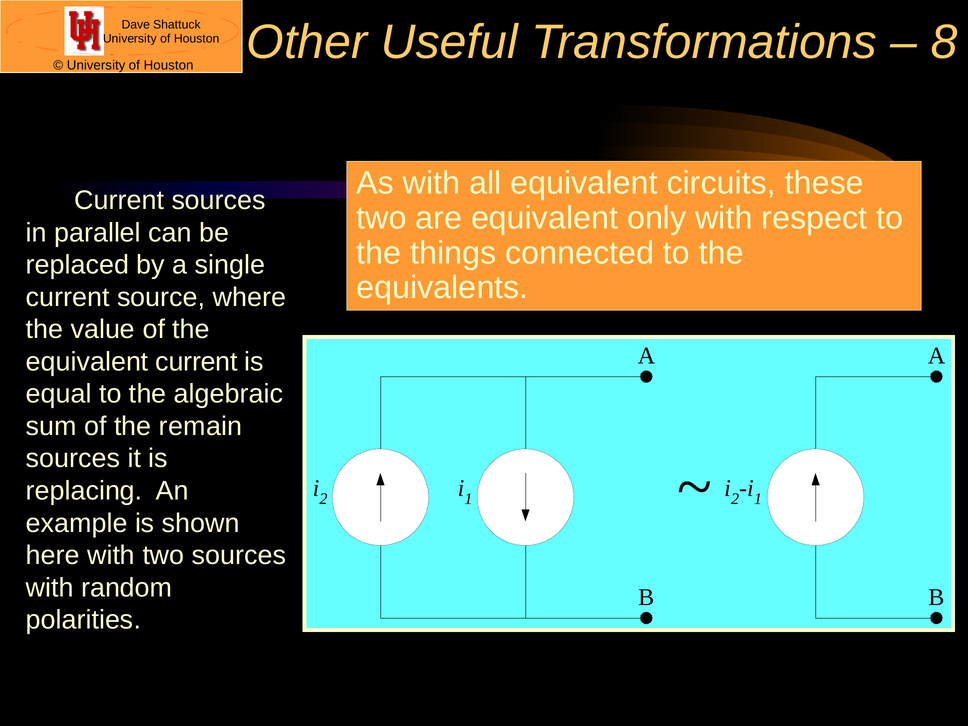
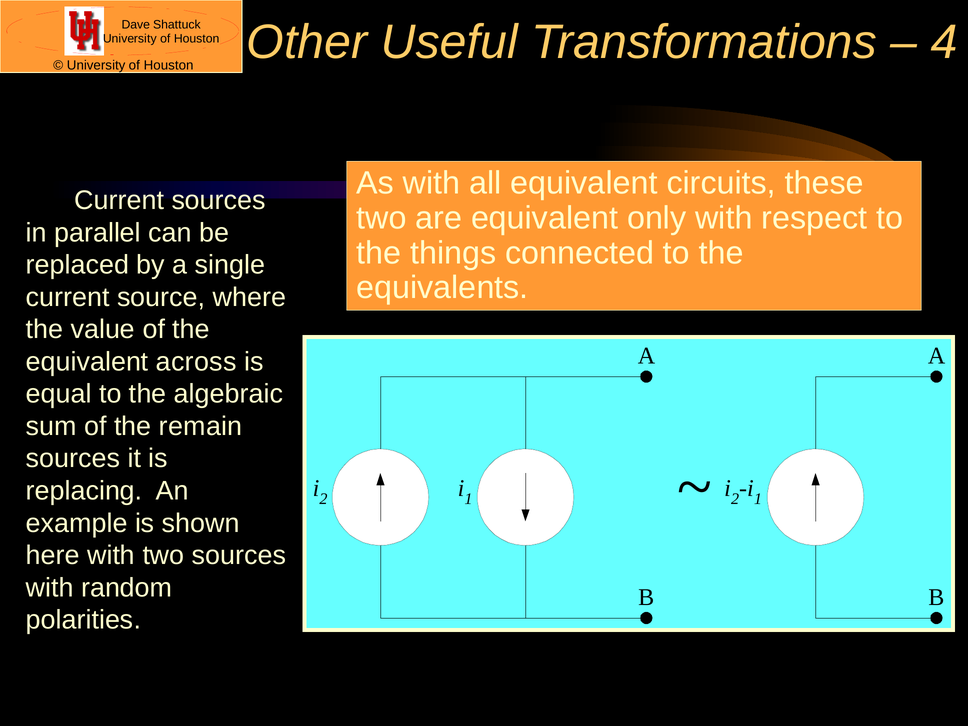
8: 8 -> 4
equivalent current: current -> across
